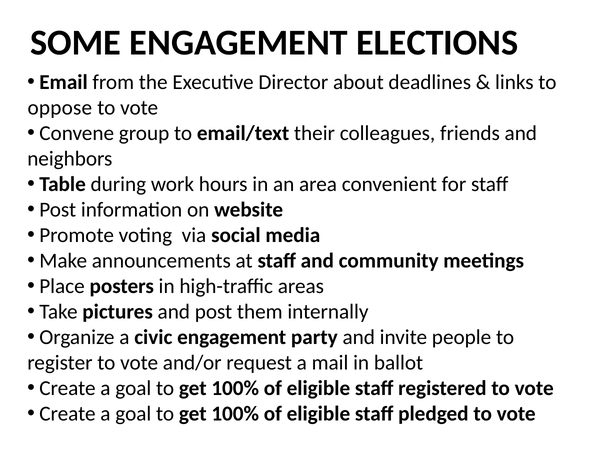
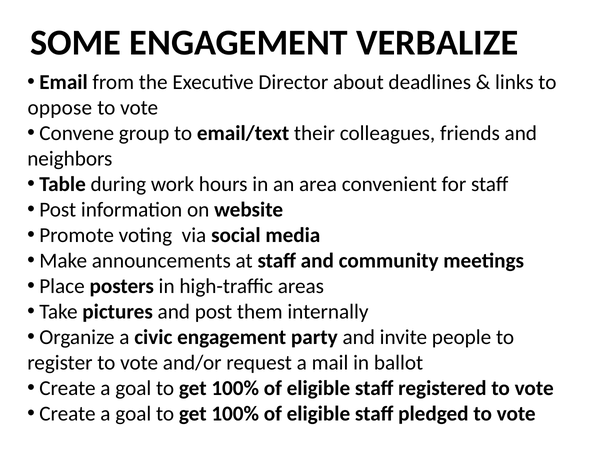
ELECTIONS: ELECTIONS -> VERBALIZE
